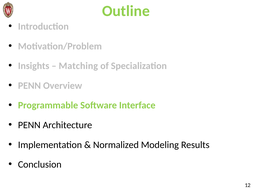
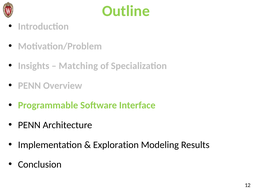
Normalized: Normalized -> Exploration
